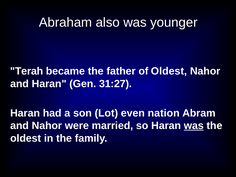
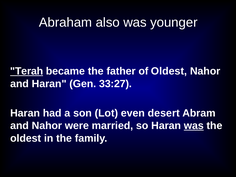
Terah underline: none -> present
31:27: 31:27 -> 33:27
nation: nation -> desert
